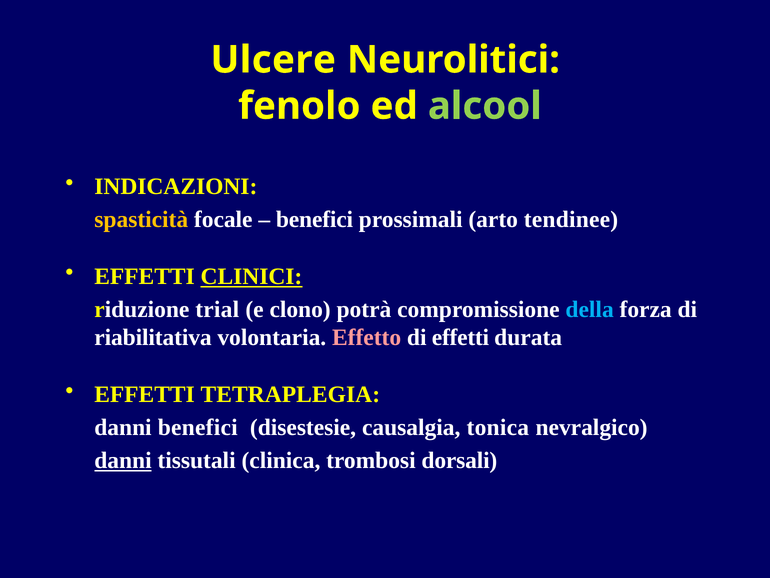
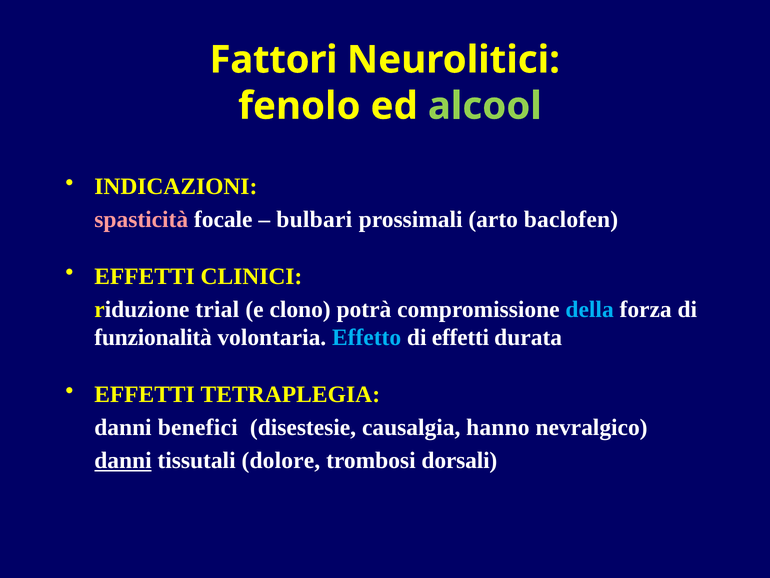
Ulcere: Ulcere -> Fattori
spasticità colour: yellow -> pink
benefici at (314, 219): benefici -> bulbari
tendinee: tendinee -> baclofen
CLINICI underline: present -> none
riabilitativa: riabilitativa -> funzionalità
Effetto colour: pink -> light blue
tonica: tonica -> hanno
clinica: clinica -> dolore
